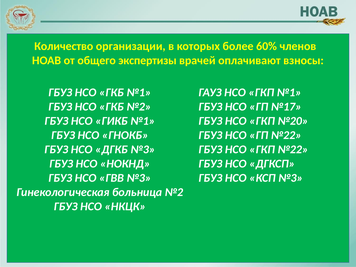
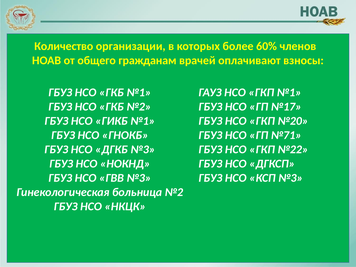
экспертизы: экспертизы -> гражданам
ГП №22: №22 -> №71
